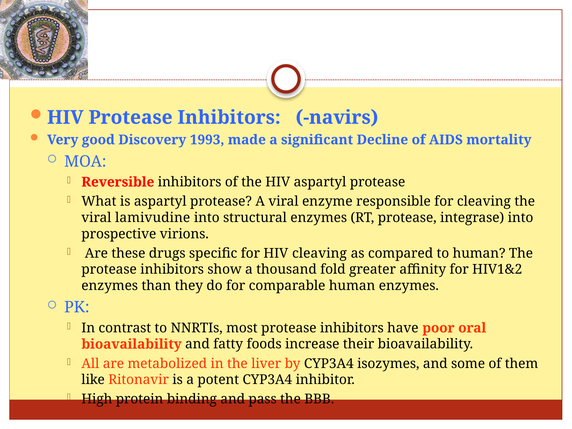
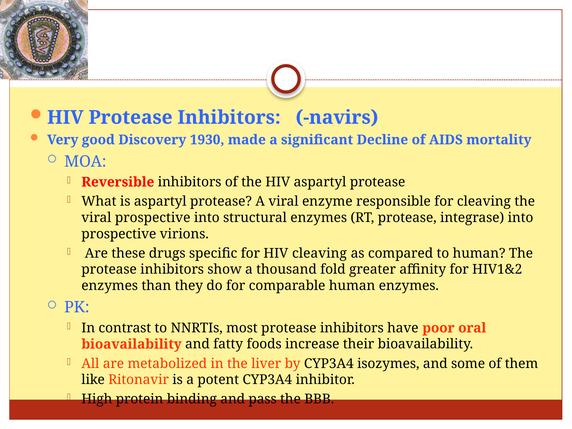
1993: 1993 -> 1930
viral lamivudine: lamivudine -> prospective
